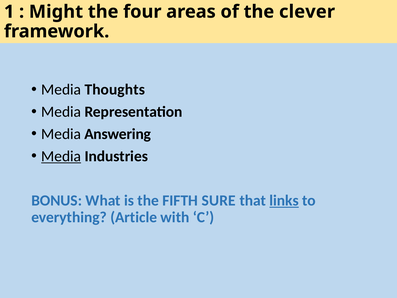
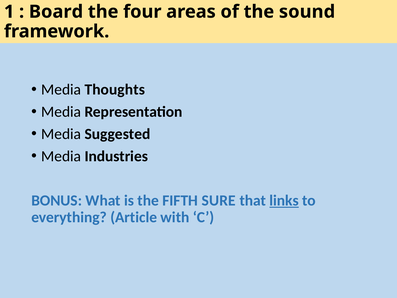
Might: Might -> Board
clever: clever -> sound
Answering: Answering -> Suggested
Media at (61, 156) underline: present -> none
